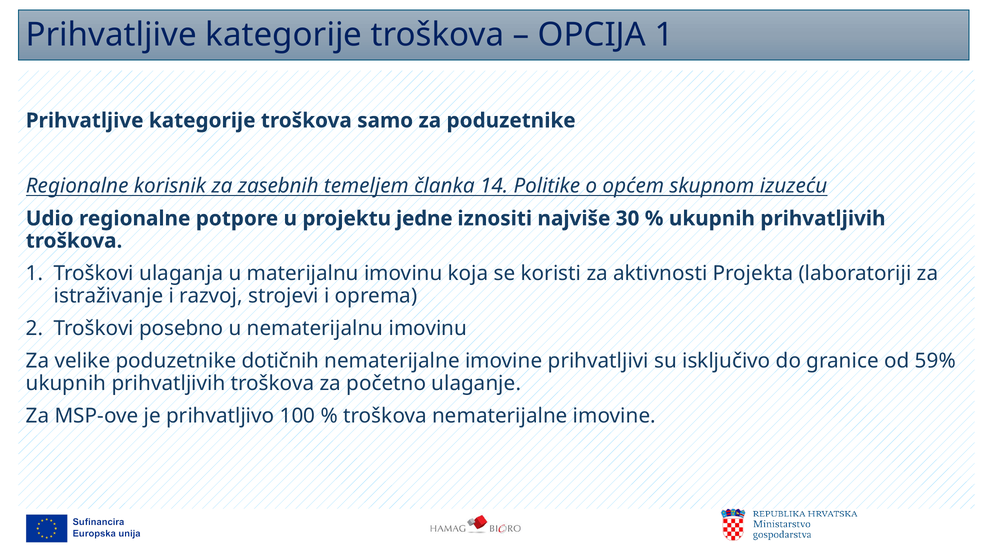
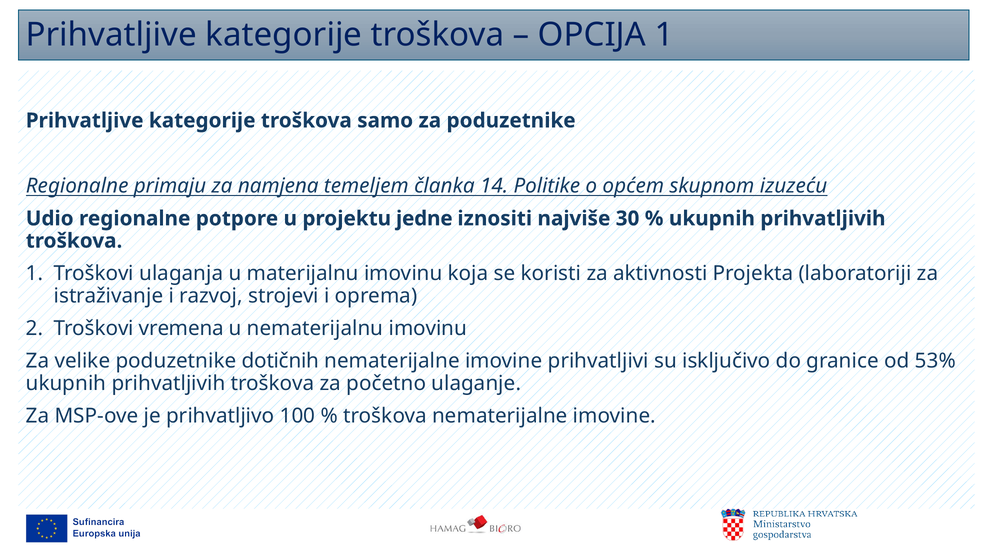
korisnik: korisnik -> primaju
zasebnih: zasebnih -> namjena
posebno: posebno -> vremena
59%: 59% -> 53%
